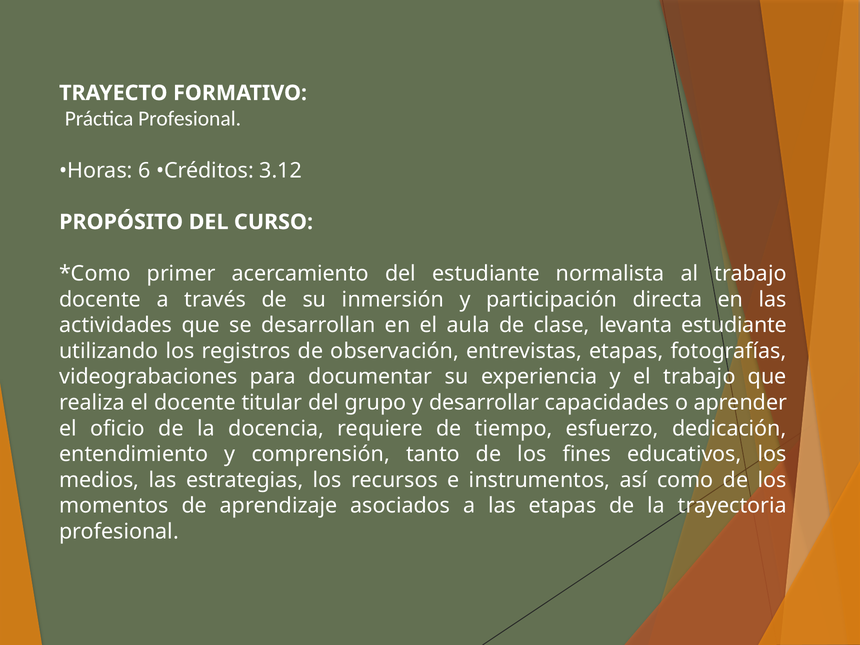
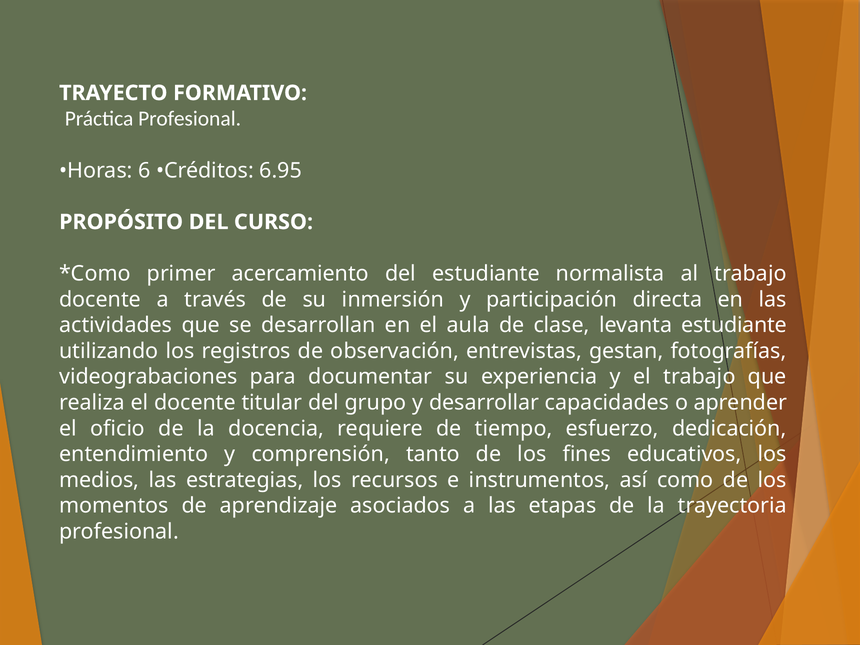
3.12: 3.12 -> 6.95
entrevistas etapas: etapas -> gestan
